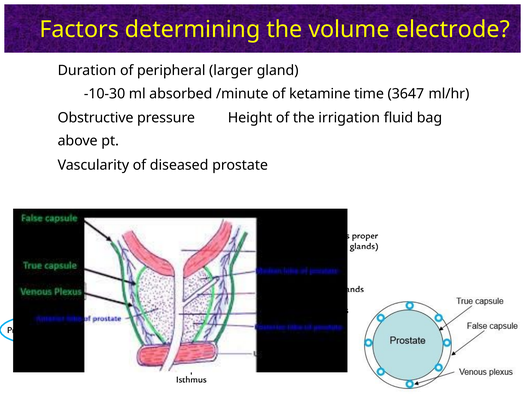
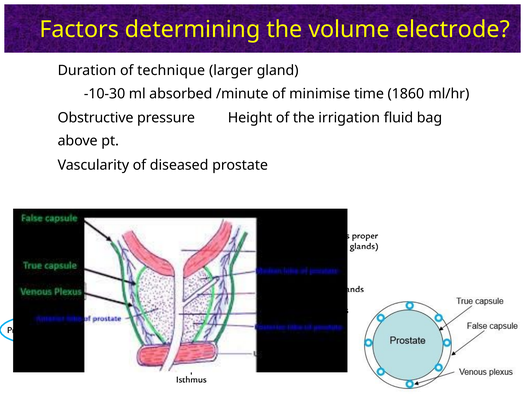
peripheral: peripheral -> technique
ketamine: ketamine -> minimise
3647: 3647 -> 1860
